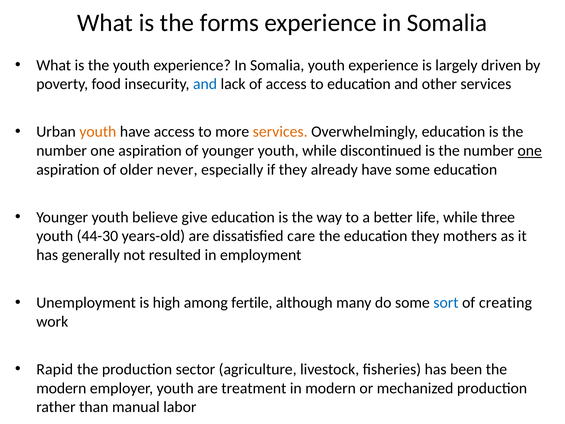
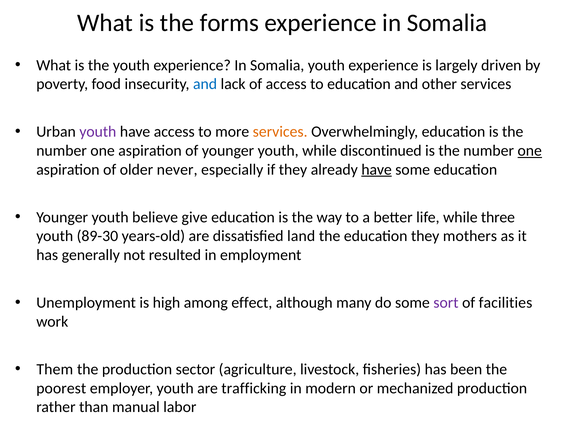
youth at (98, 132) colour: orange -> purple
have at (377, 169) underline: none -> present
44-30: 44-30 -> 89-30
care: care -> land
fertile: fertile -> effect
sort colour: blue -> purple
creating: creating -> facilities
Rapid: Rapid -> Them
modern at (61, 388): modern -> poorest
treatment: treatment -> trafficking
